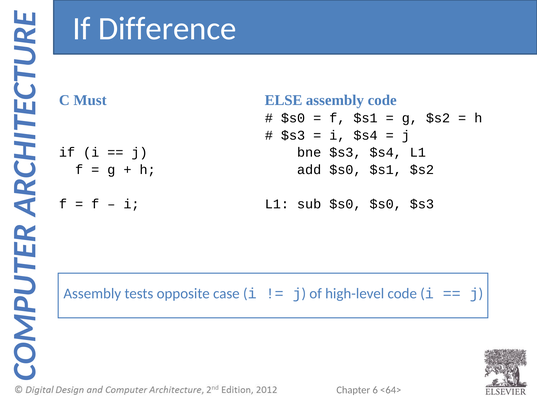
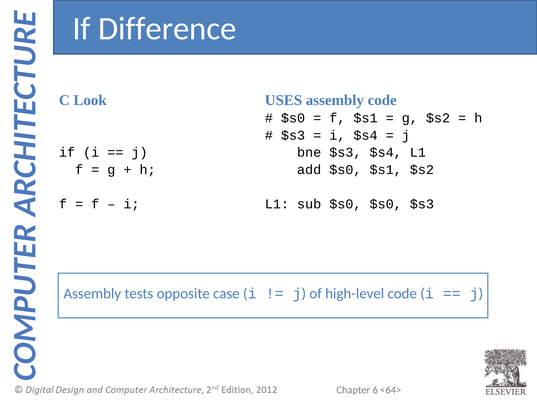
Must: Must -> Look
ELSE: ELSE -> USES
